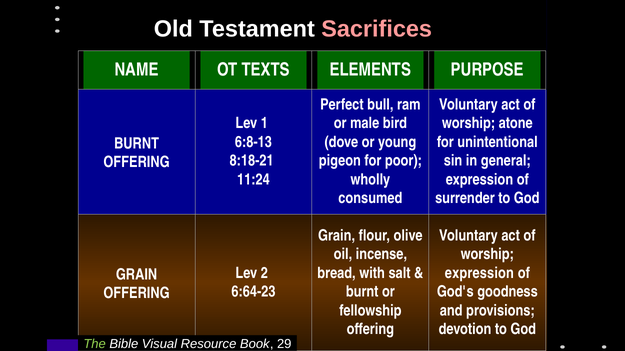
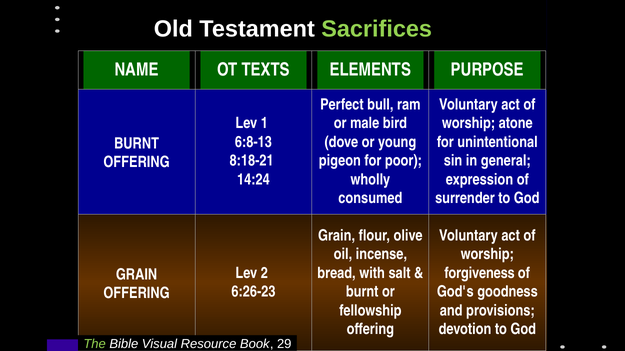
Sacrifices colour: pink -> light green
11:24: 11:24 -> 14:24
expression at (479, 273): expression -> forgiveness
6:64-23: 6:64-23 -> 6:26-23
